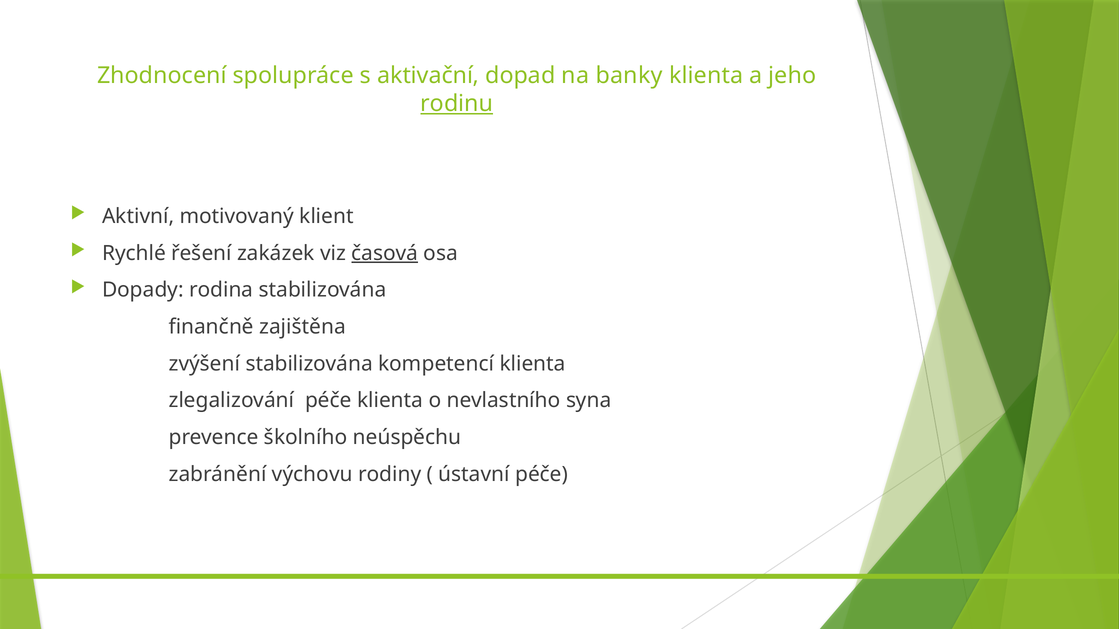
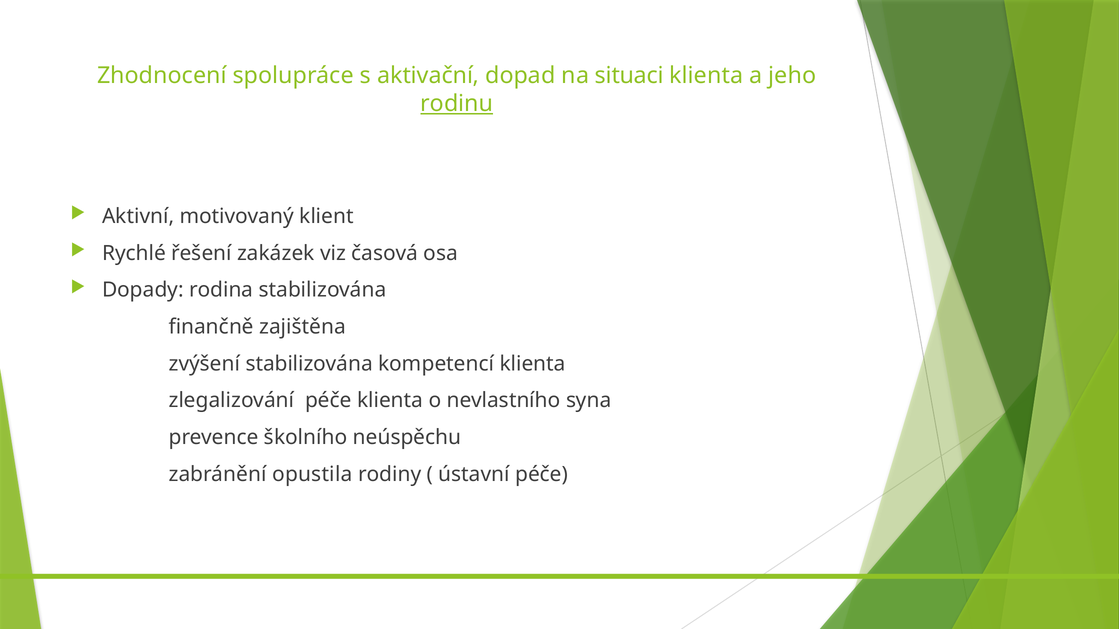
banky: banky -> situaci
časová underline: present -> none
výchovu: výchovu -> opustila
